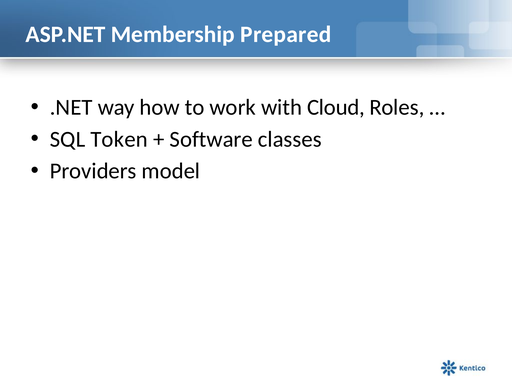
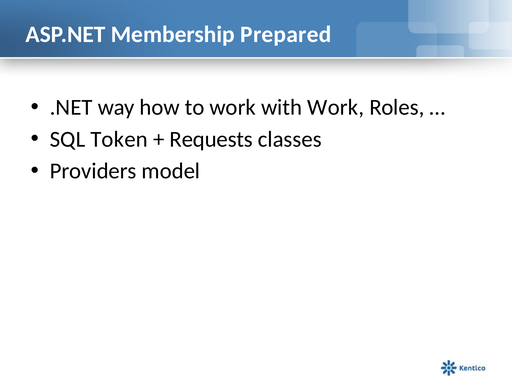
with Cloud: Cloud -> Work
Software: Software -> Requests
